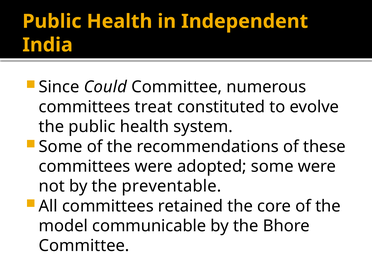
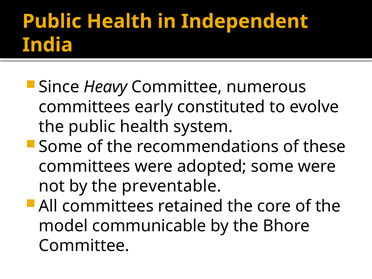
Could: Could -> Heavy
treat: treat -> early
